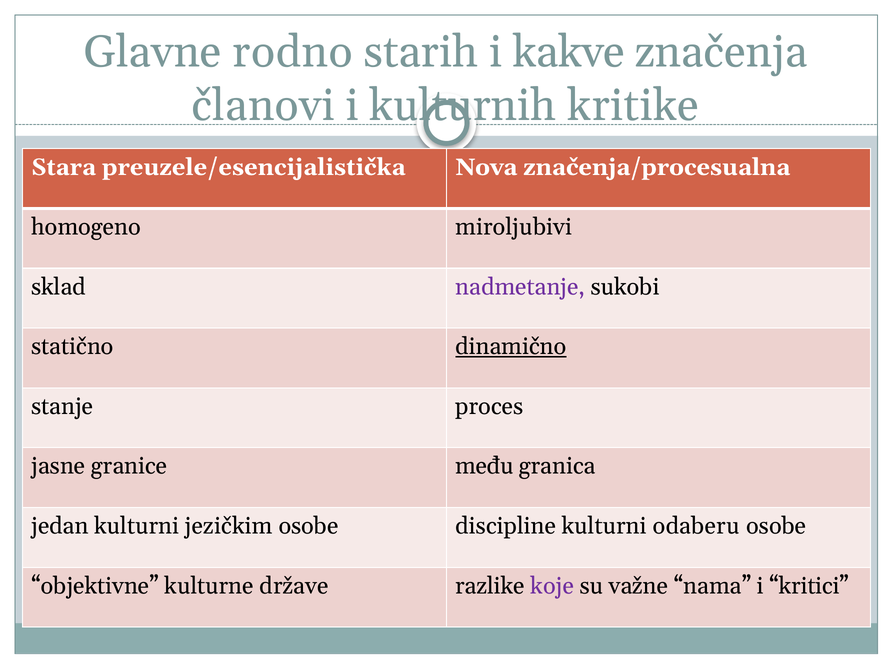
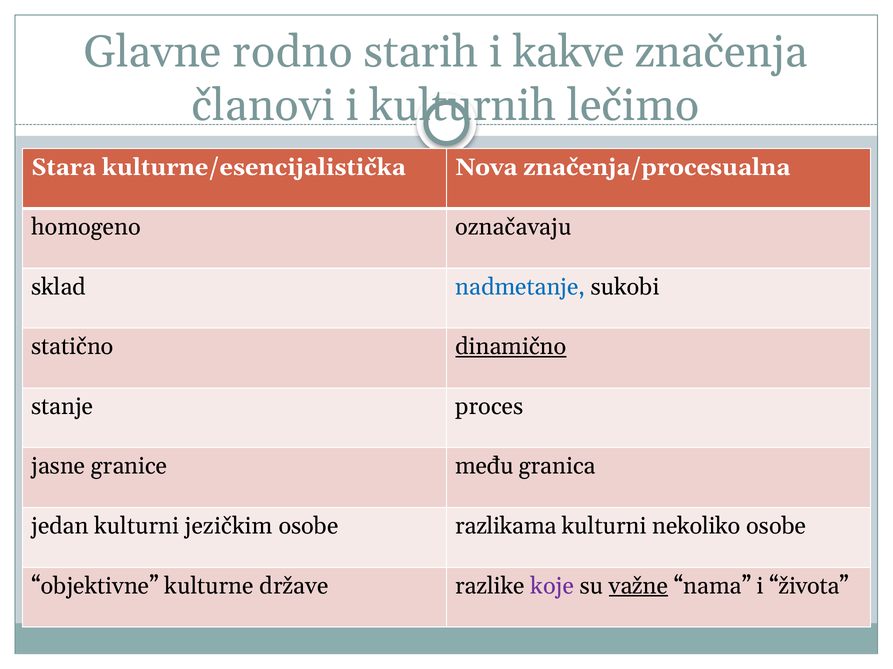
kritike: kritike -> lečimo
preuzele/esencijalistička: preuzele/esencijalistička -> kulturne/esencijalistička
miroljubivi: miroljubivi -> označavaju
nadmetanje colour: purple -> blue
discipline: discipline -> razlikama
odaberu: odaberu -> nekoliko
važne underline: none -> present
kritici: kritici -> života
